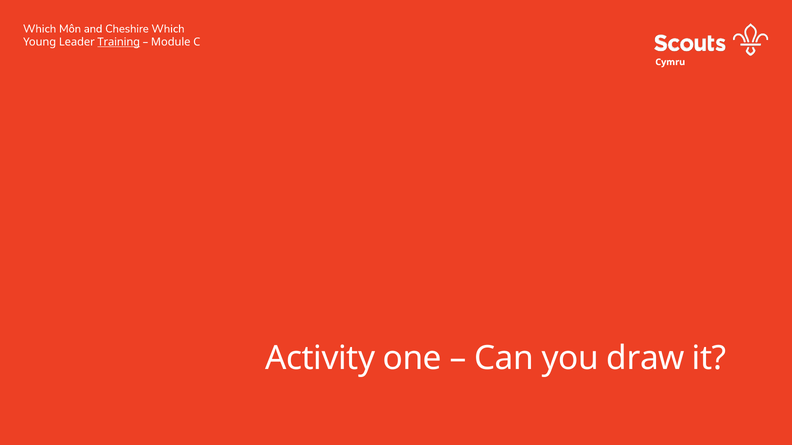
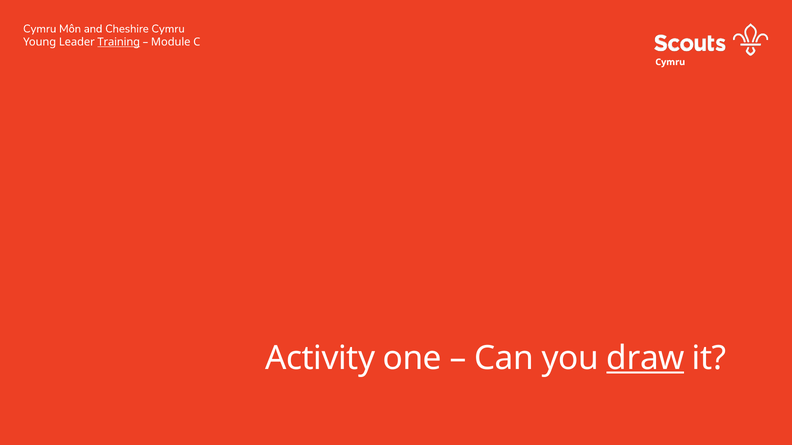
Which at (40, 29): Which -> Cymru
Cheshire Which: Which -> Cymru
draw underline: none -> present
